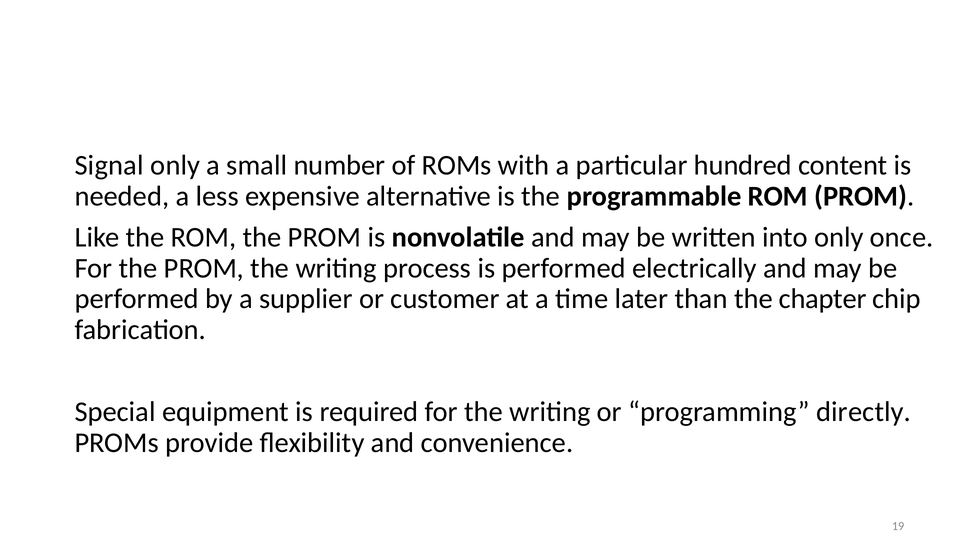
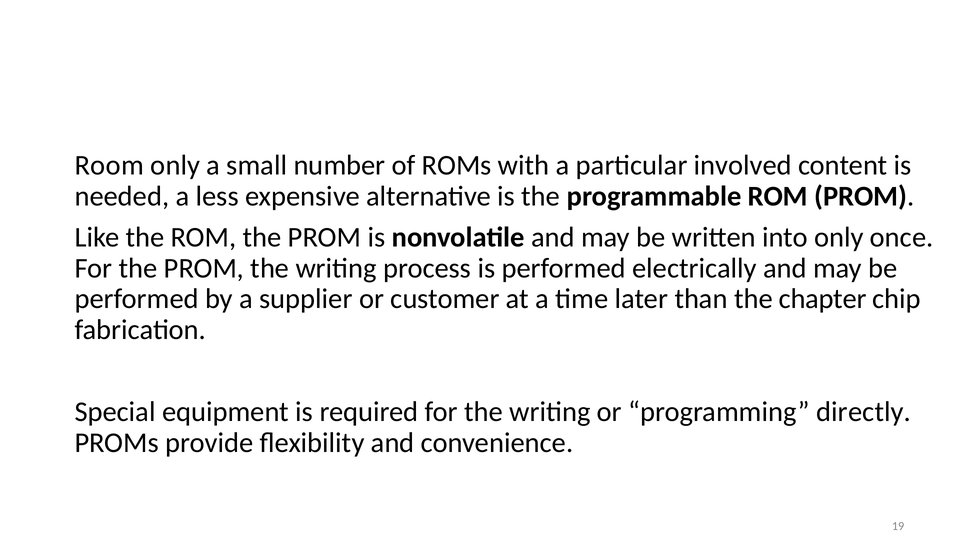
Signal: Signal -> Room
hundred: hundred -> involved
